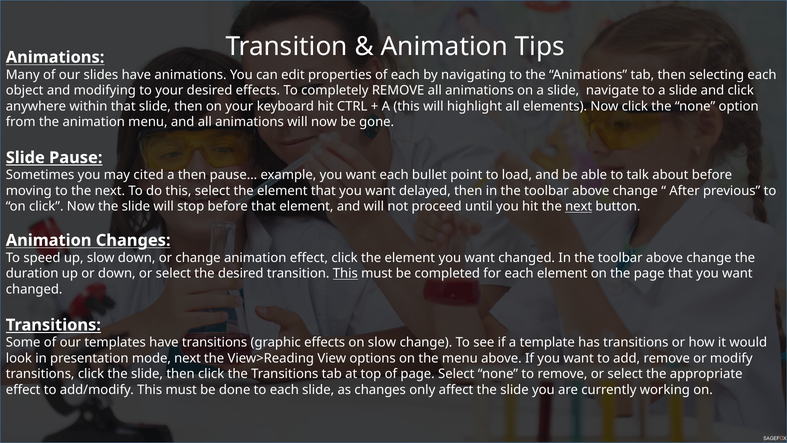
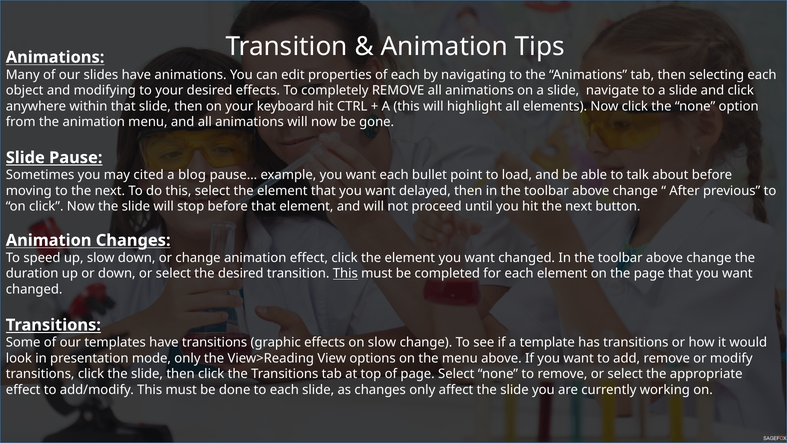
a then: then -> blog
next at (579, 206) underline: present -> none
mode next: next -> only
